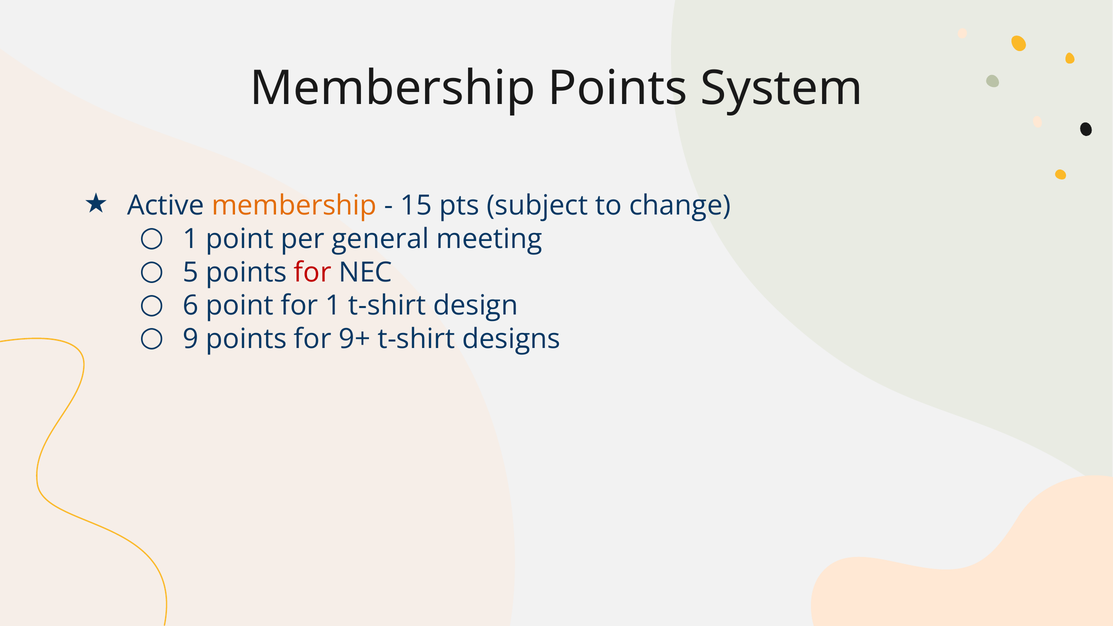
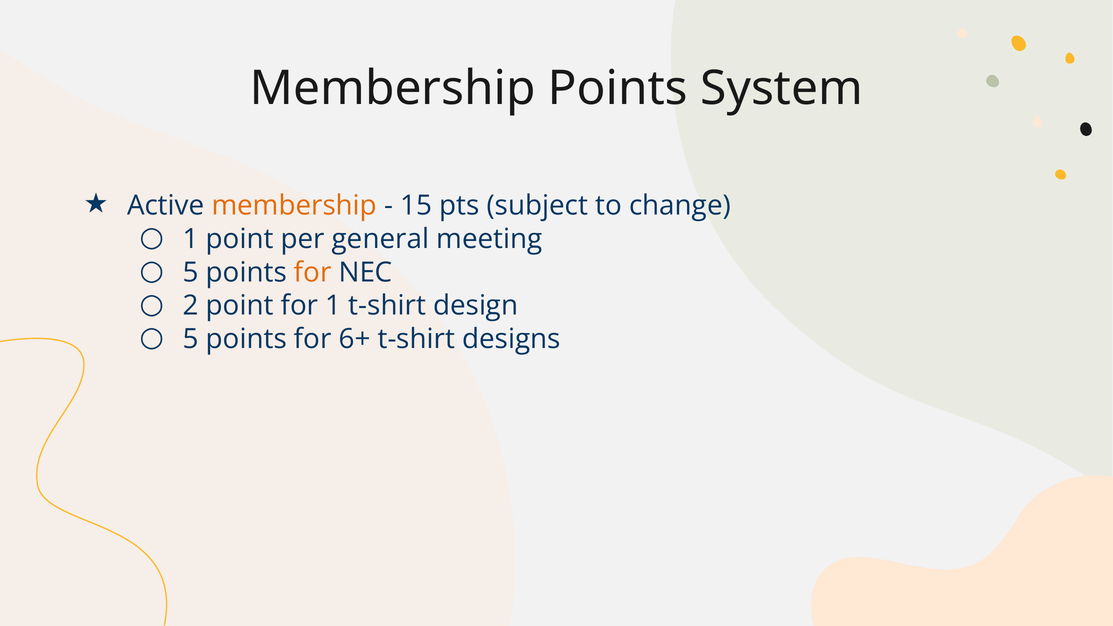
for at (313, 272) colour: red -> orange
6: 6 -> 2
9 at (191, 339): 9 -> 5
9+: 9+ -> 6+
